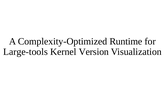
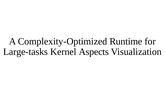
Large-tools: Large-tools -> Large-tasks
Version: Version -> Aspects
